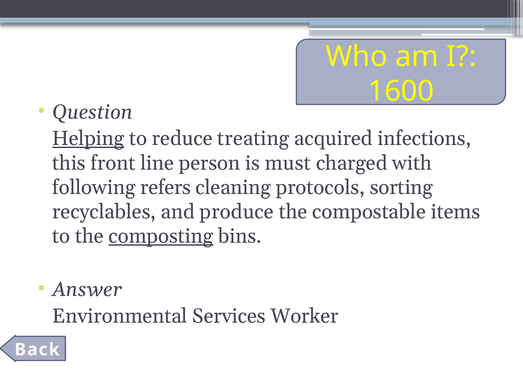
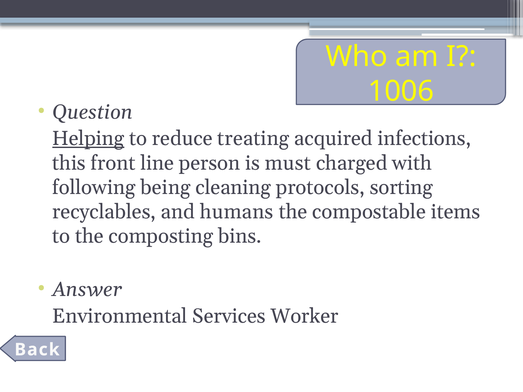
1600: 1600 -> 1006
refers: refers -> being
produce: produce -> humans
composting underline: present -> none
